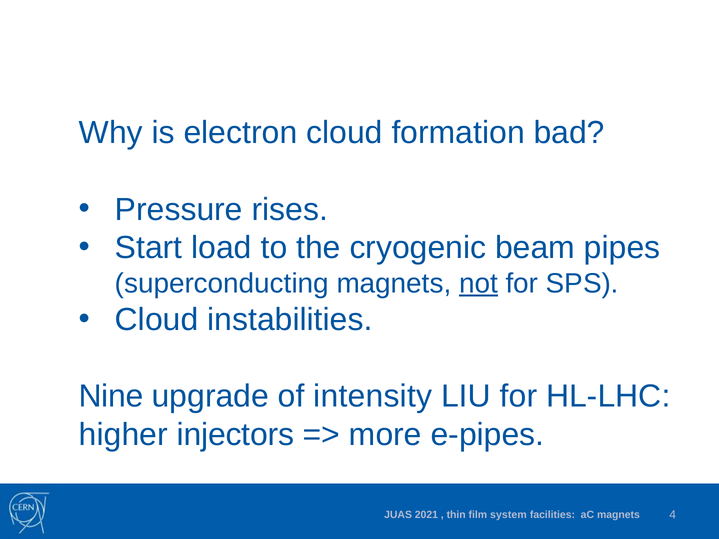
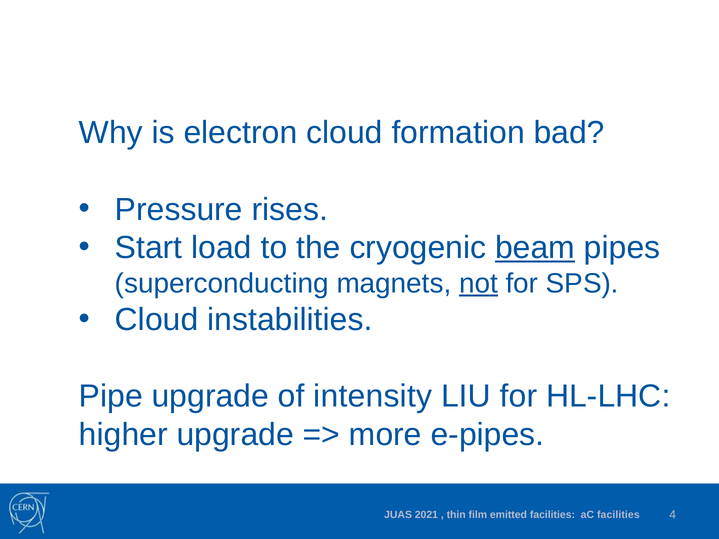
beam underline: none -> present
Nine: Nine -> Pipe
higher injectors: injectors -> upgrade
system: system -> emitted
aC magnets: magnets -> facilities
